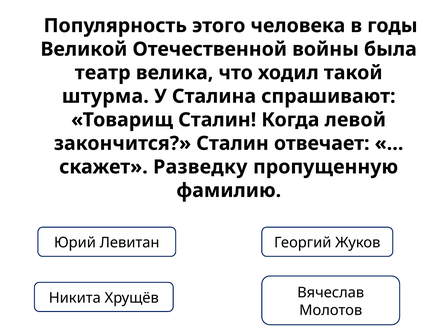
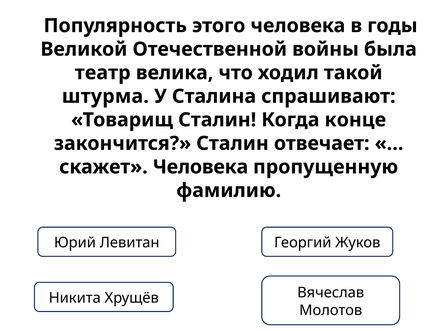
левой: левой -> конце
скажет Разведку: Разведку -> Человека
